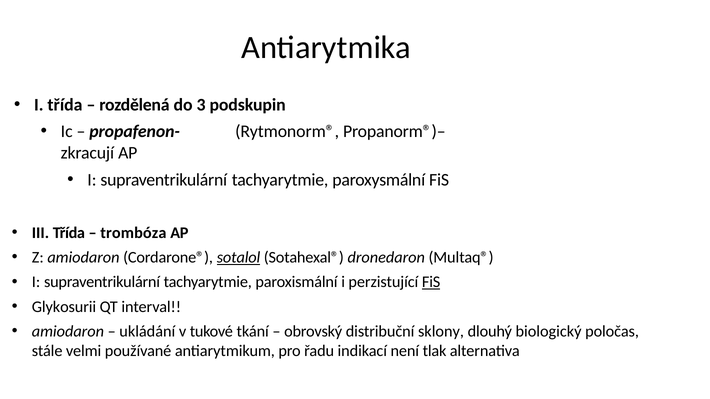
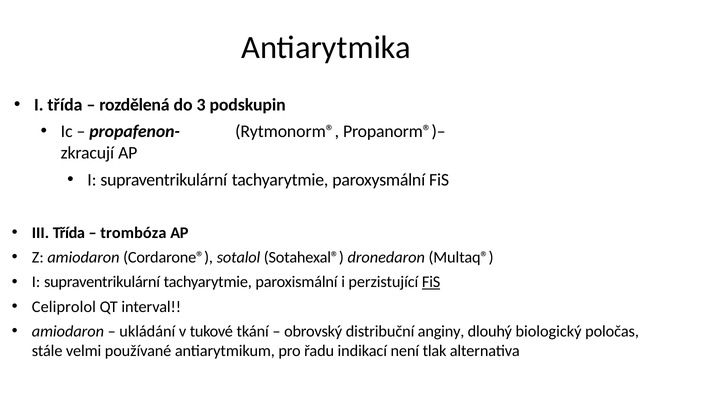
sotalol underline: present -> none
Glykosurii: Glykosurii -> Celiprolol
sklony: sklony -> anginy
